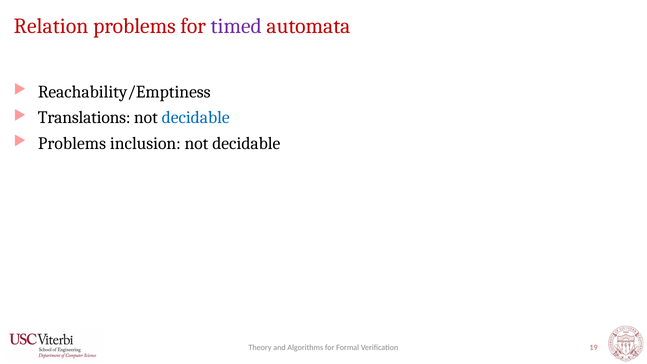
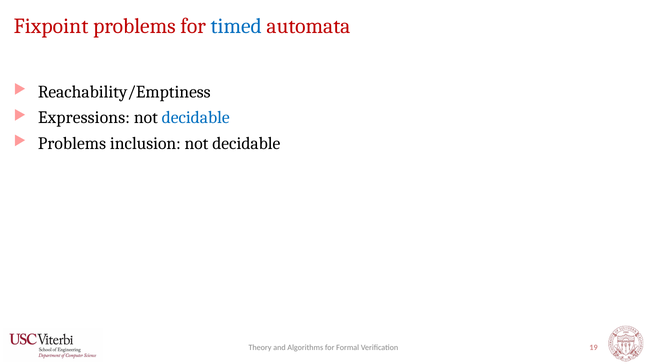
Relation: Relation -> Fixpoint
timed colour: purple -> blue
Translations: Translations -> Expressions
